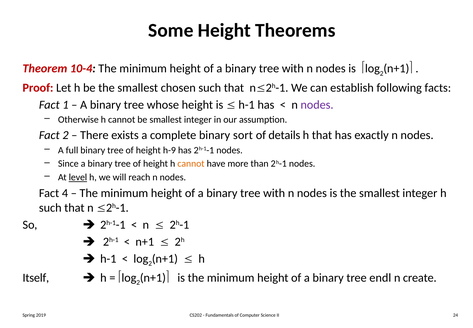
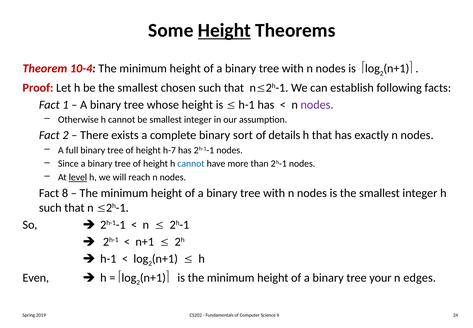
Height at (224, 30) underline: none -> present
h-9: h-9 -> h-7
cannot at (191, 164) colour: orange -> blue
4: 4 -> 8
Itself: Itself -> Even
endl: endl -> your
create: create -> edges
